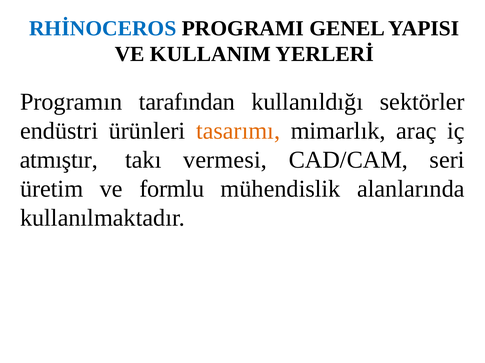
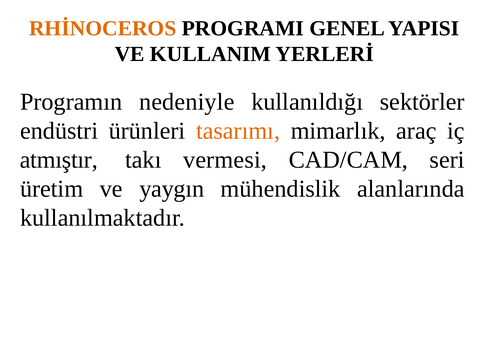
RHİNOCEROS colour: blue -> orange
tarafından: tarafından -> nedeniyle
formlu: formlu -> yaygın
